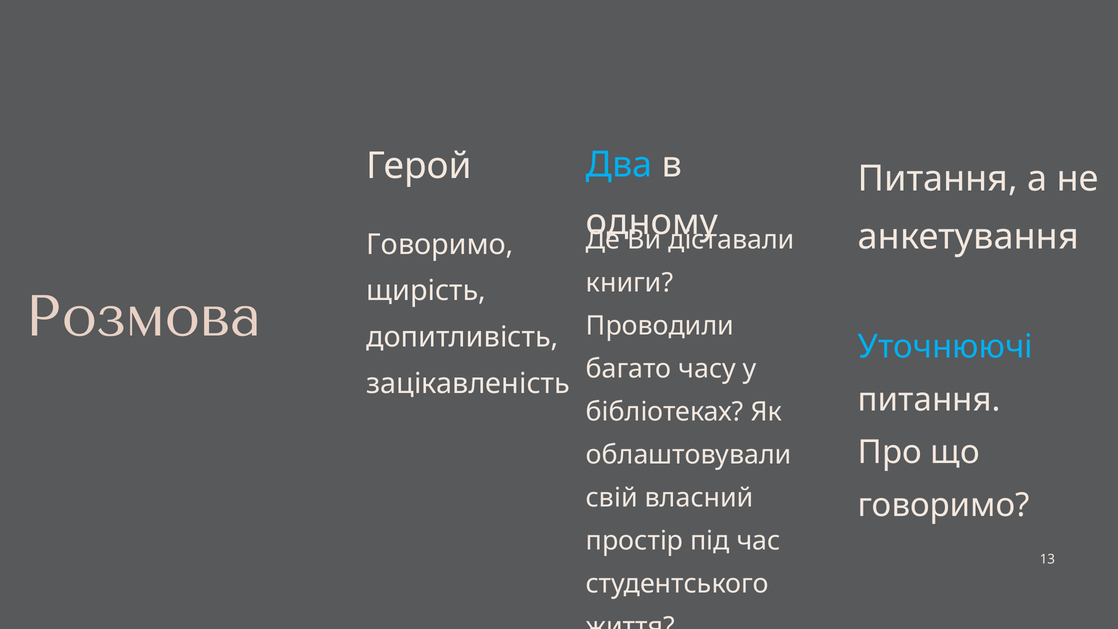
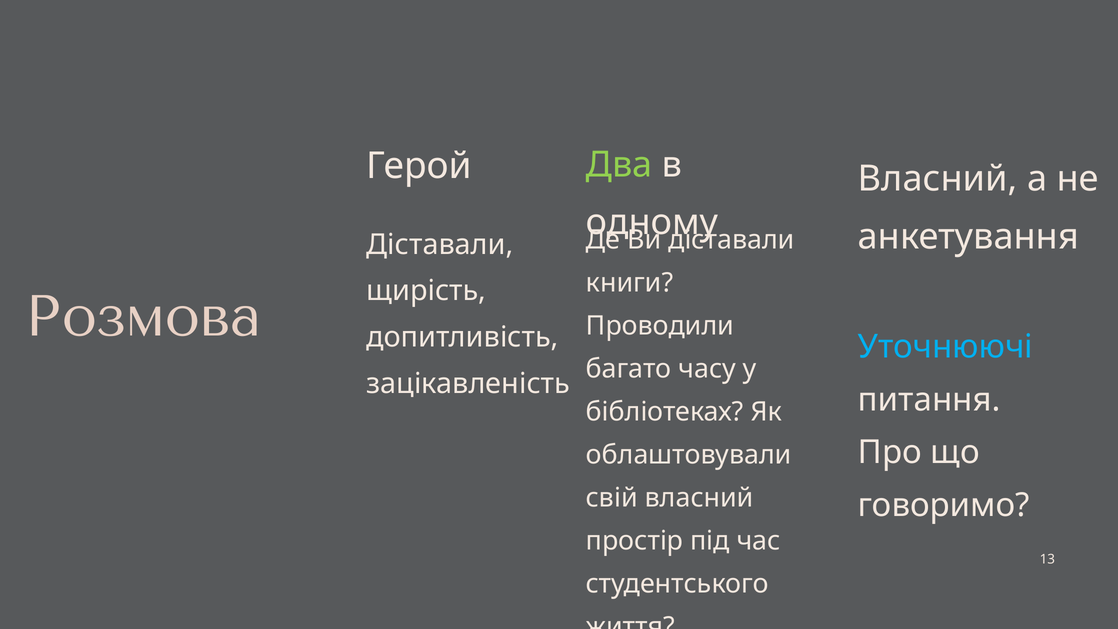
Два colour: light blue -> light green
Питання at (938, 179): Питання -> Власний
Говоримо at (440, 245): Говоримо -> Діставали
